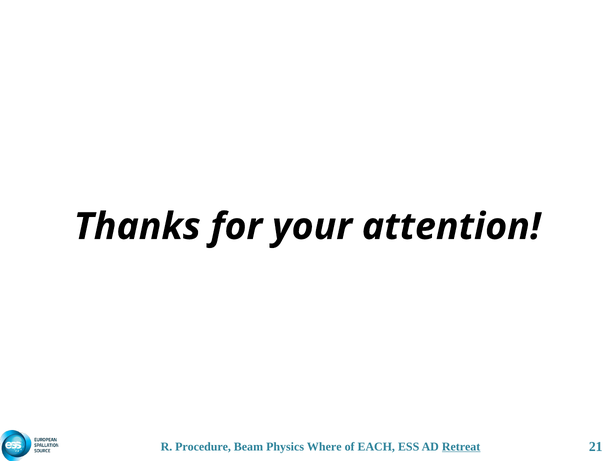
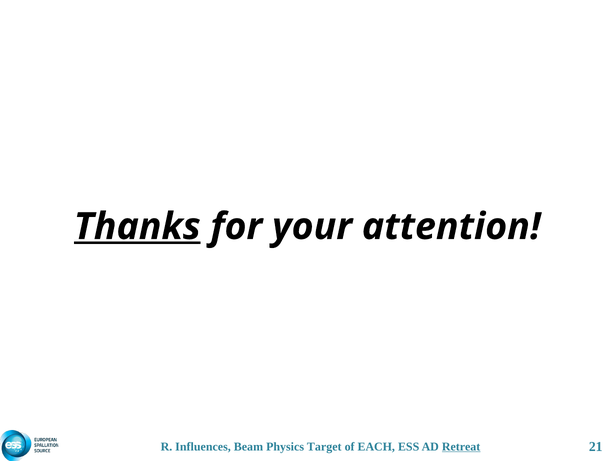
Thanks underline: none -> present
Procedure: Procedure -> Influences
Where: Where -> Target
